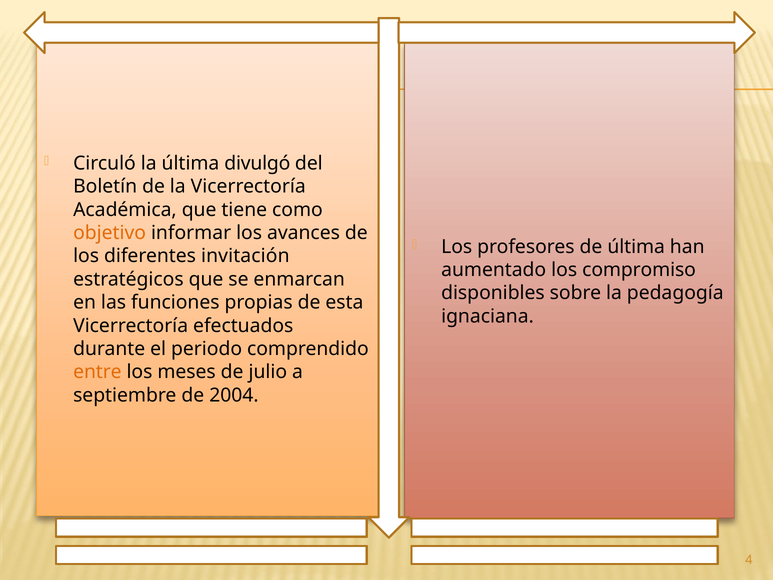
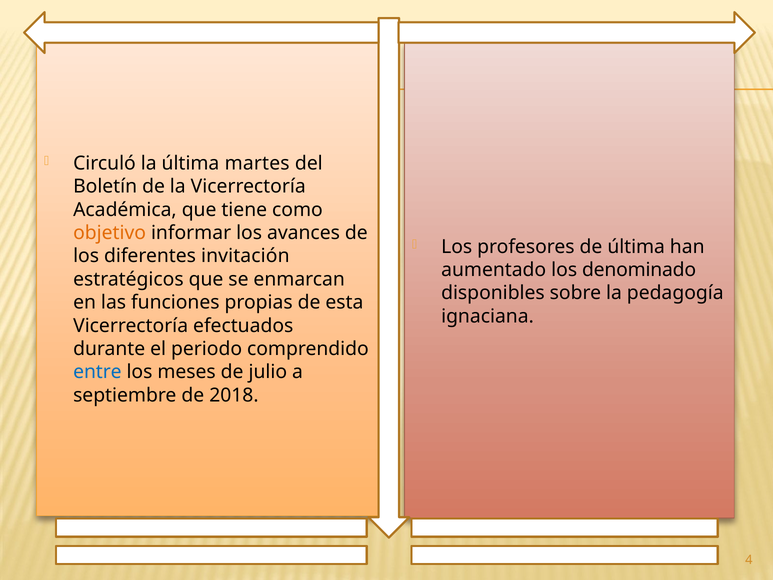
divulgó: divulgó -> martes
compromiso: compromiso -> denominado
entre colour: orange -> blue
2004: 2004 -> 2018
